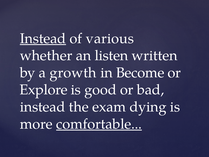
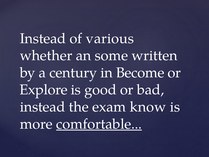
Instead at (43, 38) underline: present -> none
listen: listen -> some
growth: growth -> century
dying: dying -> know
